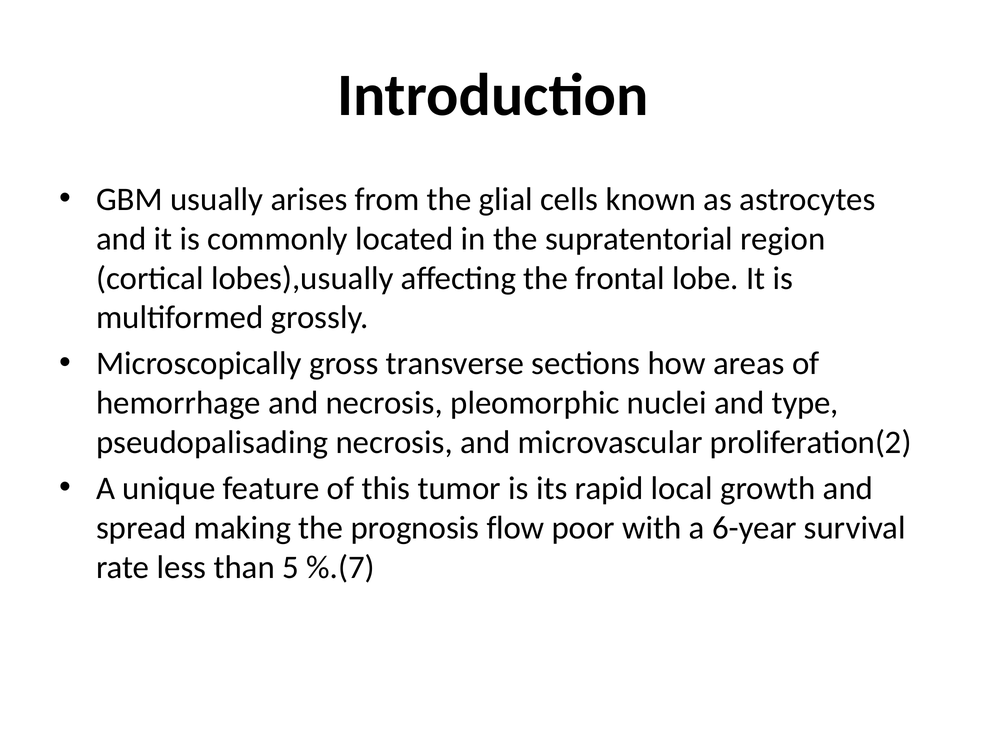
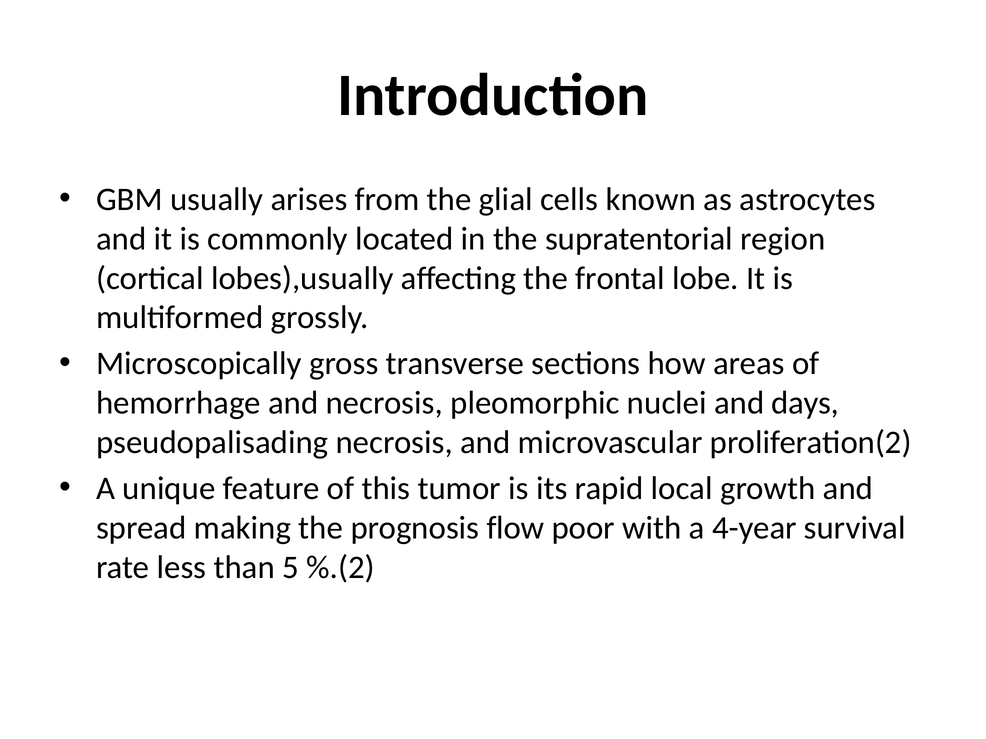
type: type -> days
6-year: 6-year -> 4-year
%.(7: %.(7 -> %.(2
